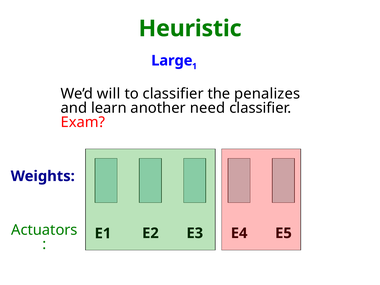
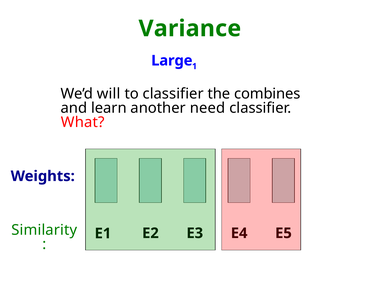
Heuristic: Heuristic -> Variance
penalizes: penalizes -> combines
Exam: Exam -> What
Actuators: Actuators -> Similarity
